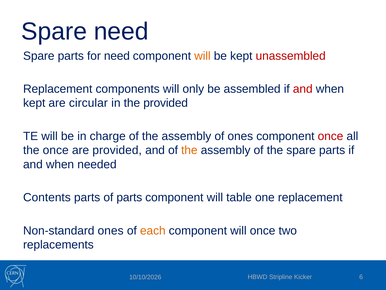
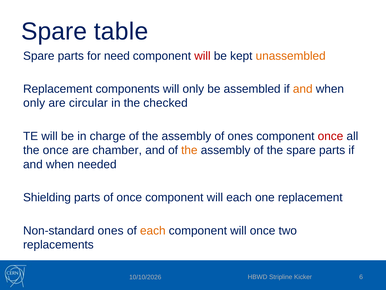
Spare need: need -> table
will at (202, 56) colour: orange -> red
unassembled colour: red -> orange
and at (303, 89) colour: red -> orange
kept at (34, 103): kept -> only
the provided: provided -> checked
are provided: provided -> chamber
Contents: Contents -> Shielding
of parts: parts -> once
will table: table -> each
